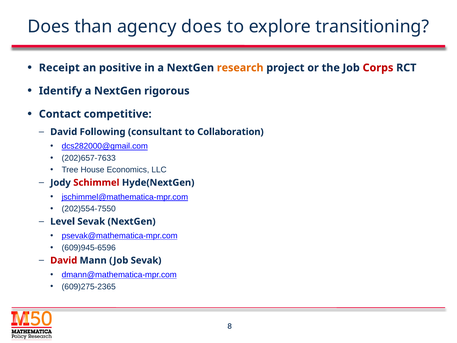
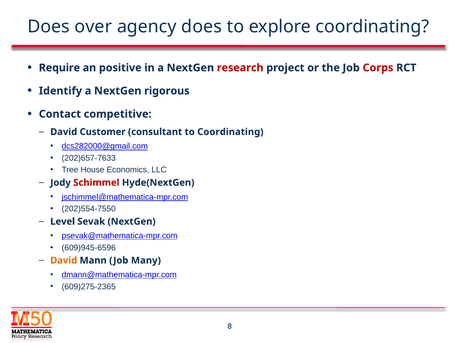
than: than -> over
explore transitioning: transitioning -> coordinating
Receipt: Receipt -> Require
research colour: orange -> red
Following: Following -> Customer
to Collaboration: Collaboration -> Coordinating
David at (64, 260) colour: red -> orange
Job Sevak: Sevak -> Many
